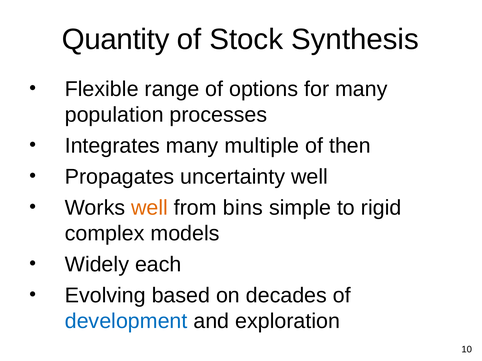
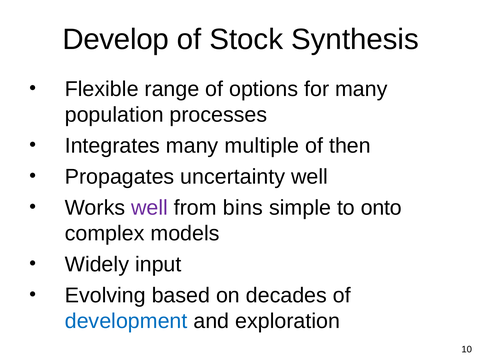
Quantity: Quantity -> Develop
well at (150, 208) colour: orange -> purple
rigid: rigid -> onto
each: each -> input
